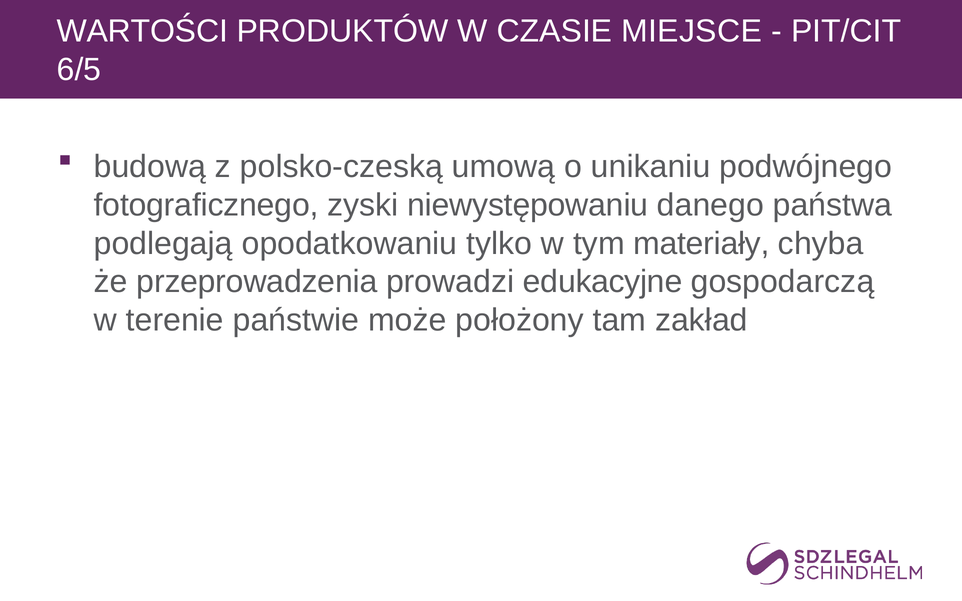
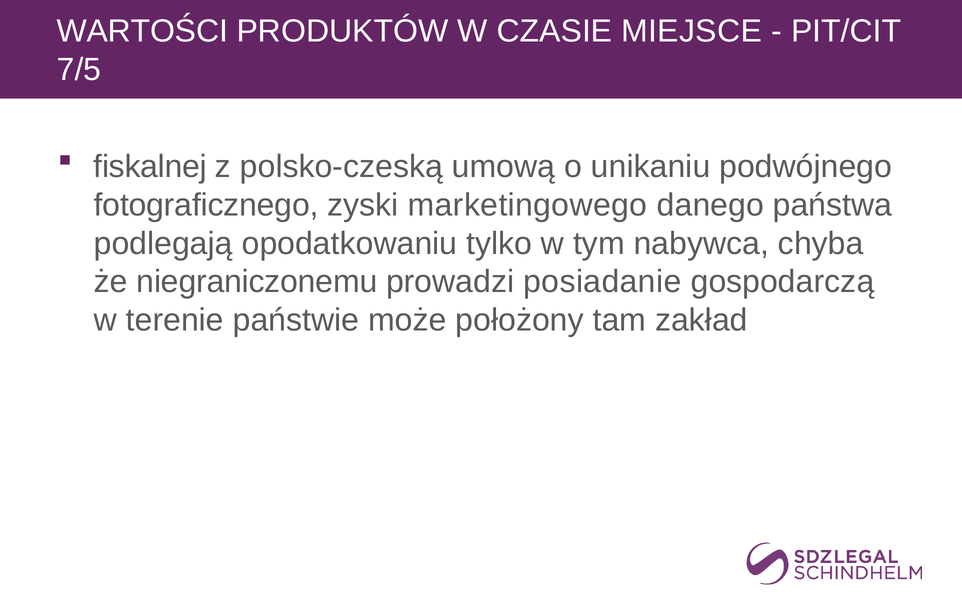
6/5: 6/5 -> 7/5
budową: budową -> fiskalnej
niewystępowaniu: niewystępowaniu -> marketingowego
materiały: materiały -> nabywca
przeprowadzenia: przeprowadzenia -> niegraniczonemu
edukacyjne: edukacyjne -> posiadanie
